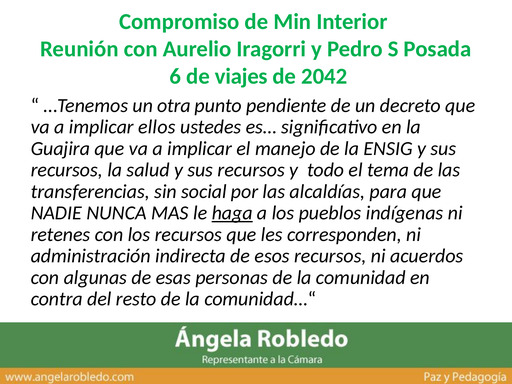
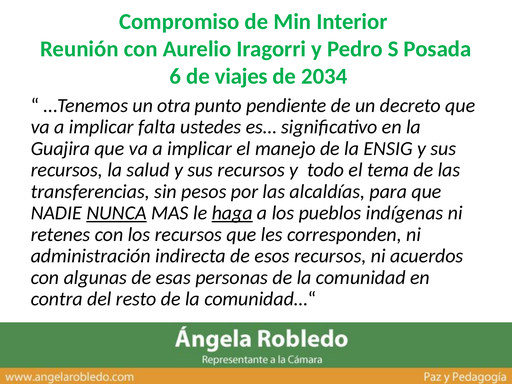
2042: 2042 -> 2034
ellos: ellos -> falta
social: social -> pesos
NUNCA underline: none -> present
